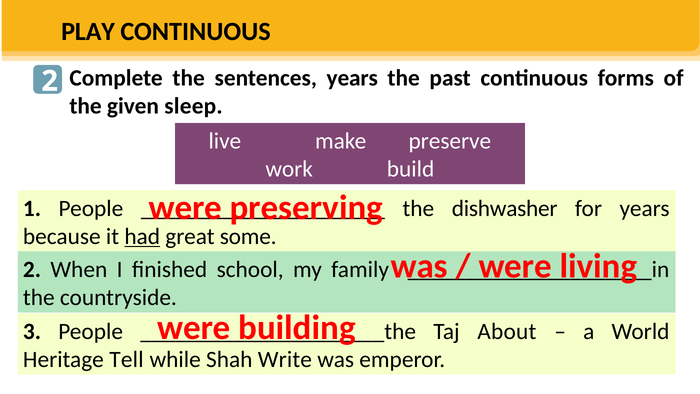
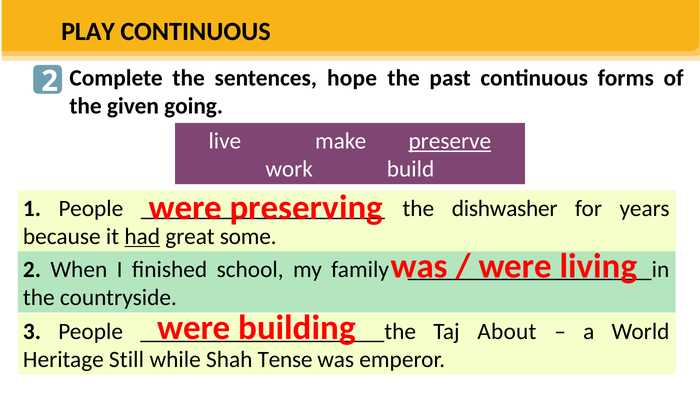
sentences years: years -> hope
sleep: sleep -> going
preserve underline: none -> present
Tell: Tell -> Still
Write: Write -> Tense
